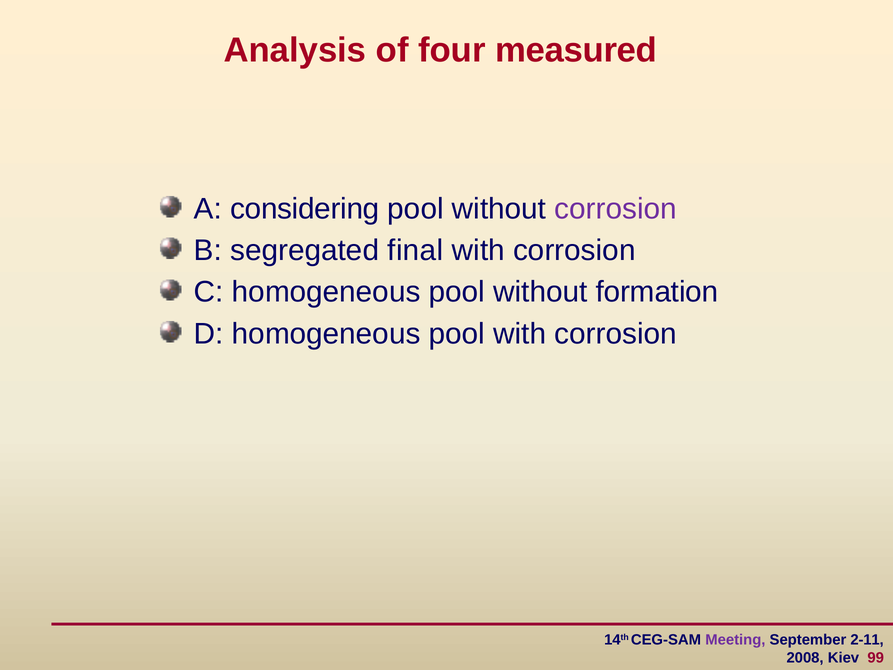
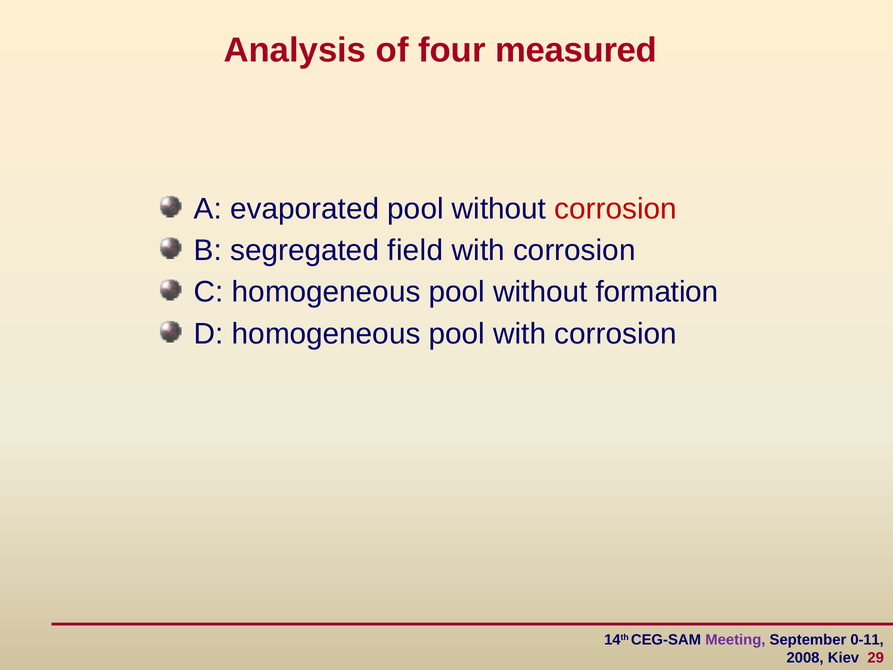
considering: considering -> evaporated
corrosion at (616, 209) colour: purple -> red
final: final -> field
2-11: 2-11 -> 0-11
99: 99 -> 29
